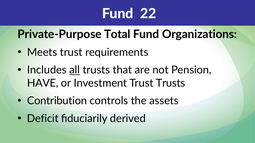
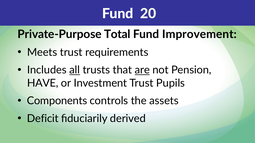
22: 22 -> 20
Organizations: Organizations -> Improvement
are underline: none -> present
Trust Trusts: Trusts -> Pupils
Contribution: Contribution -> Components
